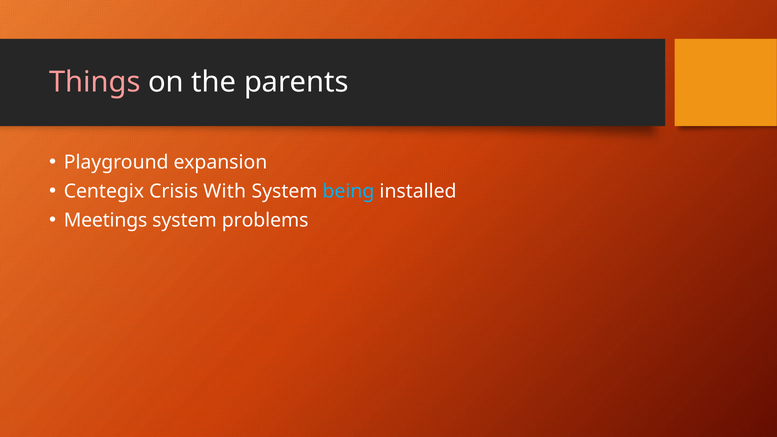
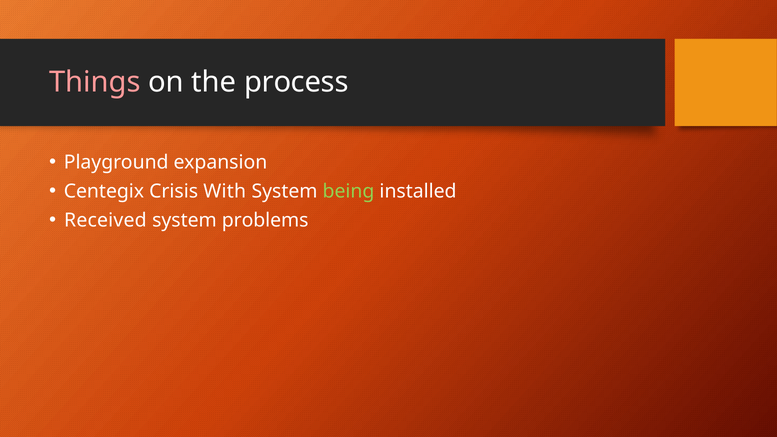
parents: parents -> process
being colour: light blue -> light green
Meetings: Meetings -> Received
